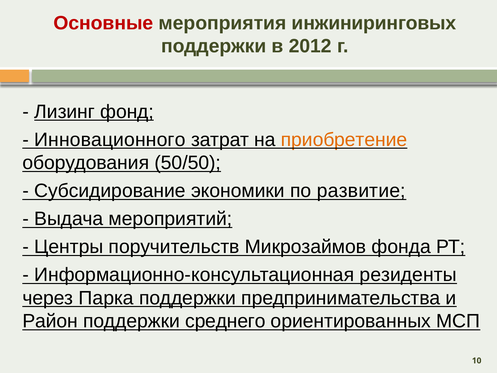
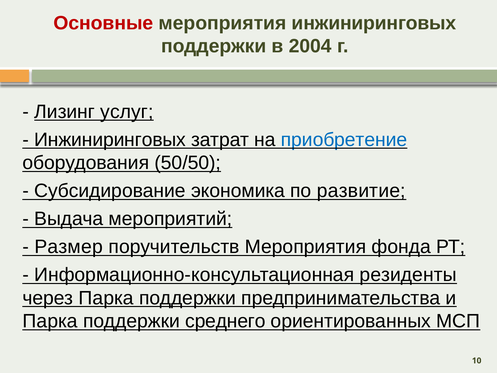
2012: 2012 -> 2004
фонд: фонд -> услуг
Инновационного at (110, 140): Инновационного -> Инжиниринговых
приобретение colour: orange -> blue
экономики: экономики -> экономика
Центры: Центры -> Размер
поручительств Микрозаймов: Микрозаймов -> Мероприятия
Район at (50, 321): Район -> Парка
